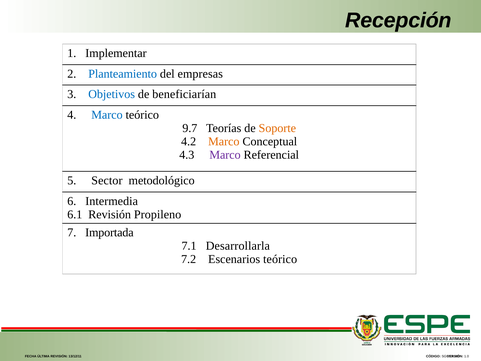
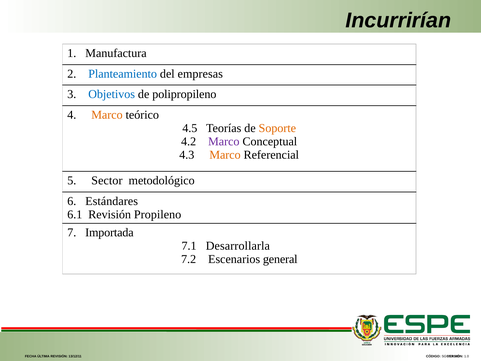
Recepción: Recepción -> Incurrirían
Implementar: Implementar -> Manufactura
beneficiarían: beneficiarían -> polipropileno
Marco at (107, 115) colour: blue -> orange
9.7: 9.7 -> 4.5
Marco at (224, 141) colour: orange -> purple
Marco at (225, 155) colour: purple -> orange
Intermedia: Intermedia -> Estándares
Escenarios teórico: teórico -> general
